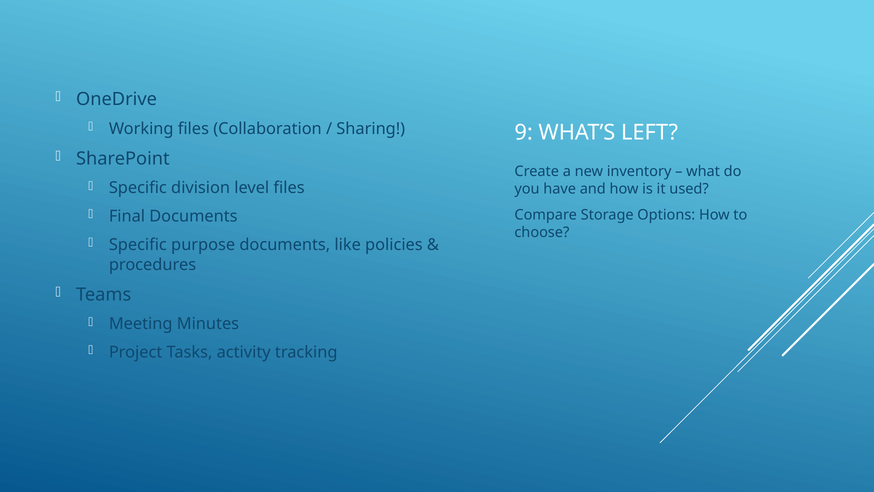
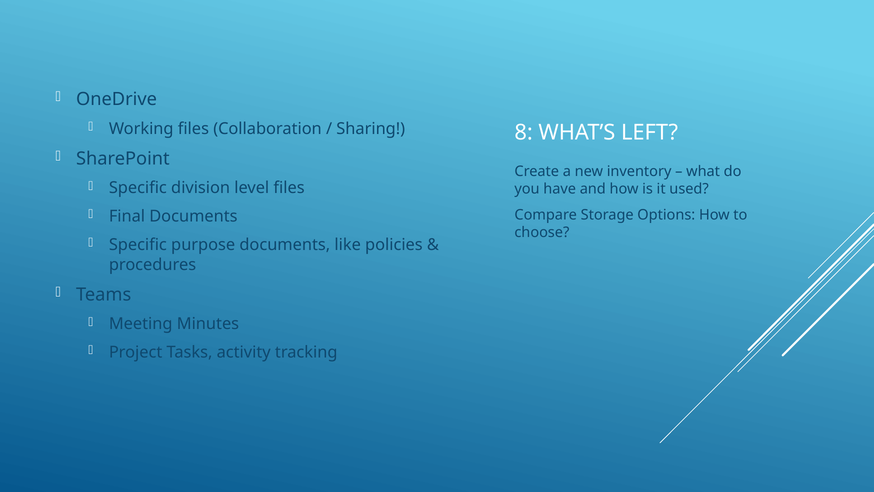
9: 9 -> 8
